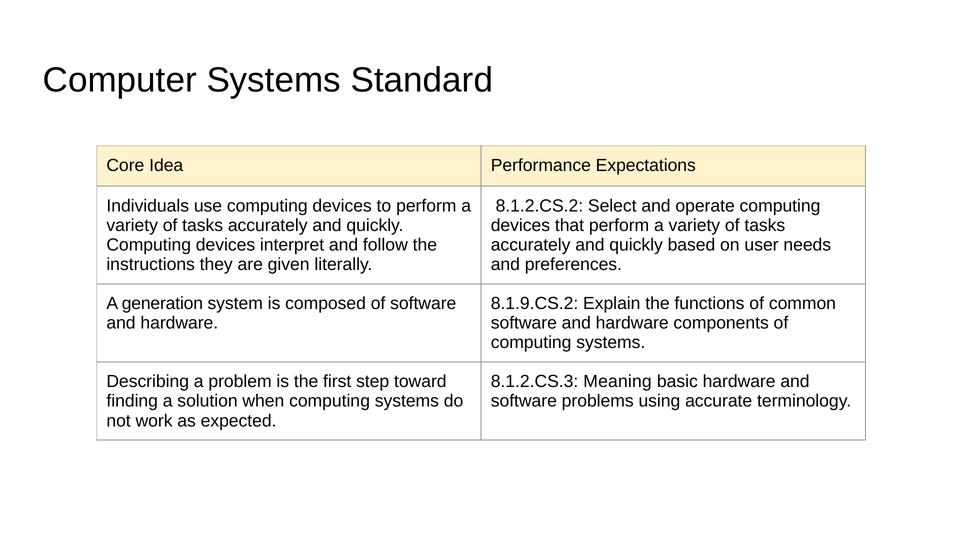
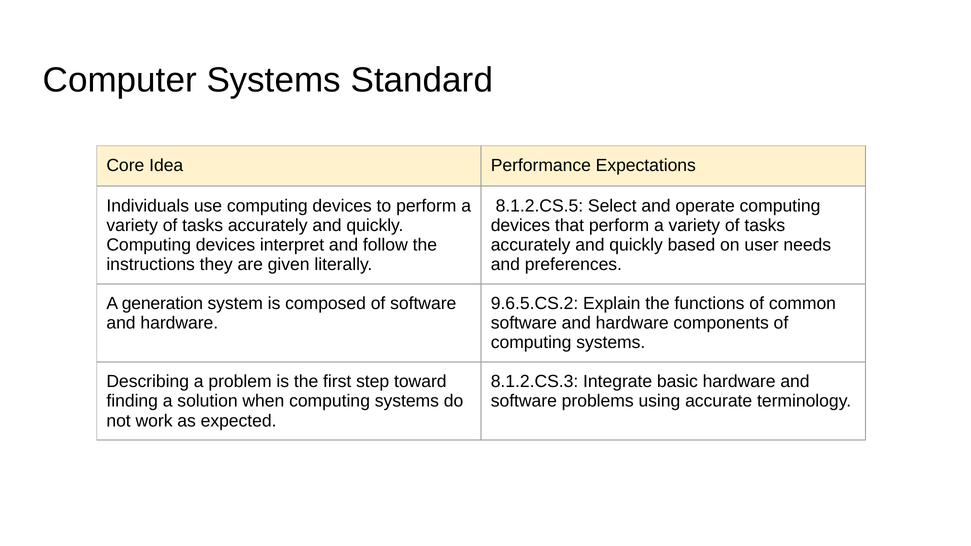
8.1.2.CS.2: 8.1.2.CS.2 -> 8.1.2.CS.5
8.1.9.CS.2: 8.1.9.CS.2 -> 9.6.5.CS.2
Meaning: Meaning -> Integrate
